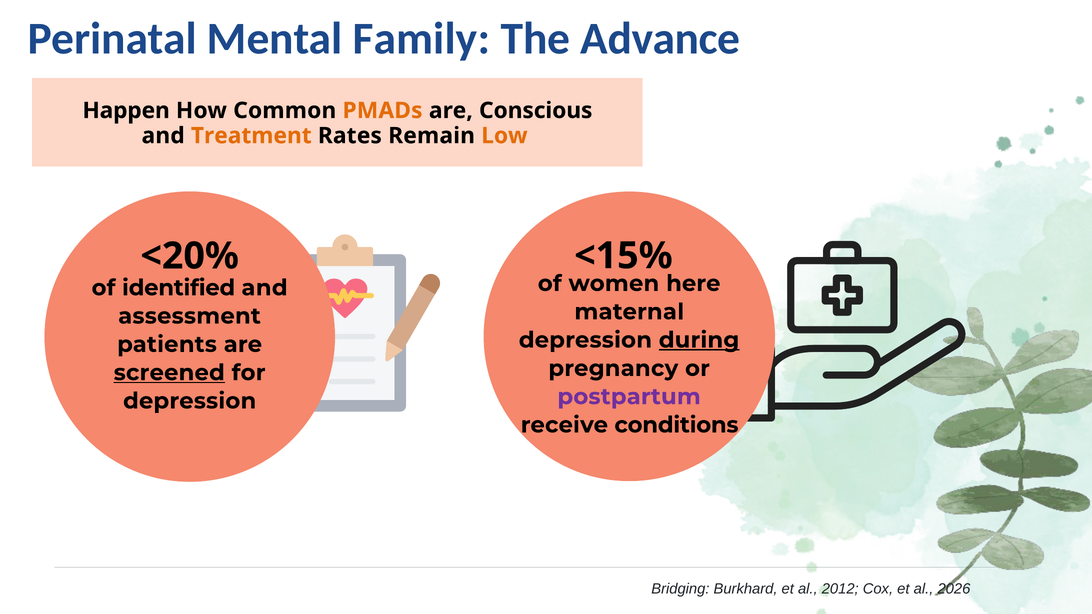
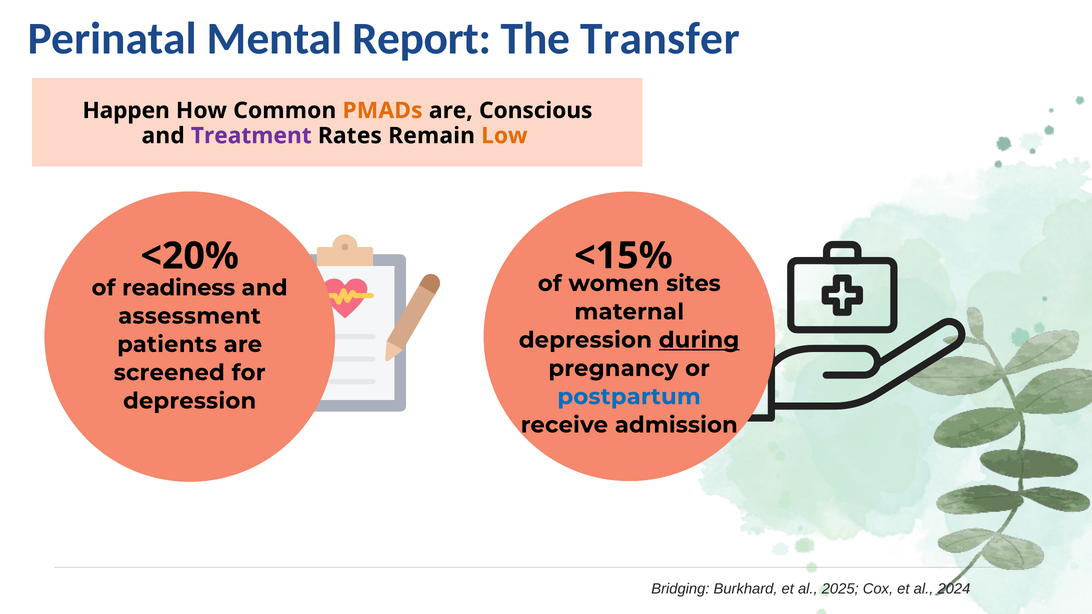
Family: Family -> Report
Advance: Advance -> Transfer
Treatment colour: orange -> purple
here: here -> sites
identified: identified -> readiness
screened underline: present -> none
postpartum colour: purple -> blue
conditions: conditions -> admission
2012: 2012 -> 2025
2026: 2026 -> 2024
